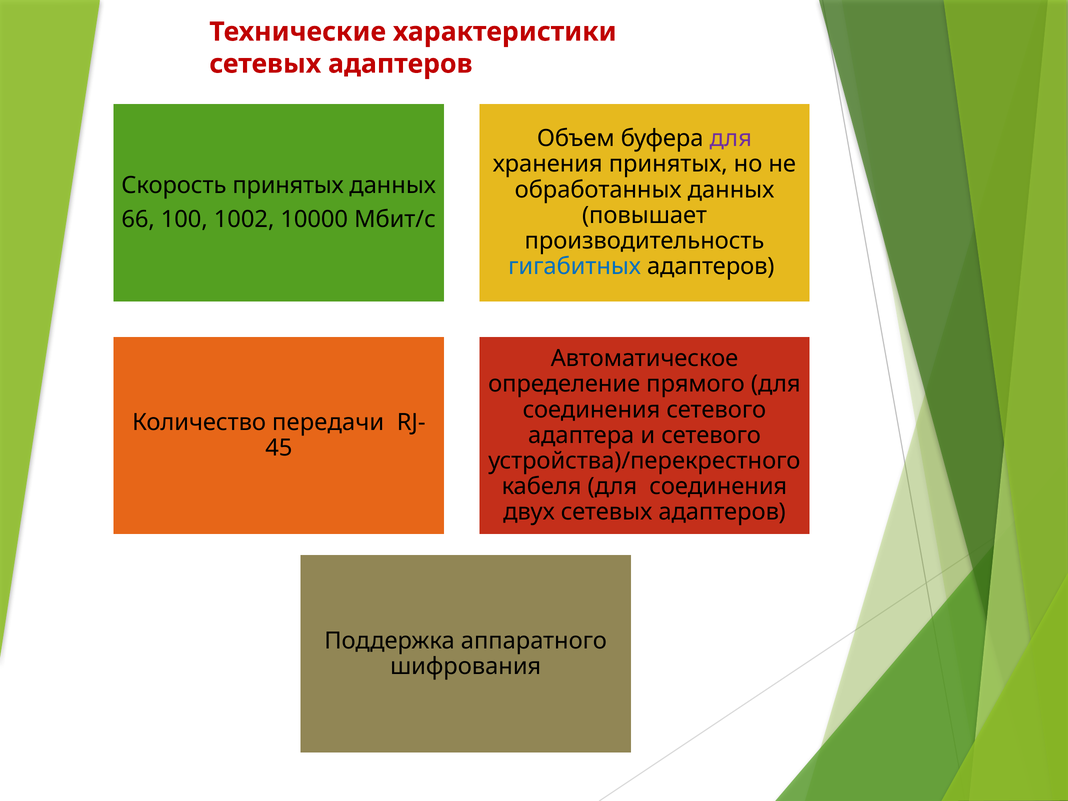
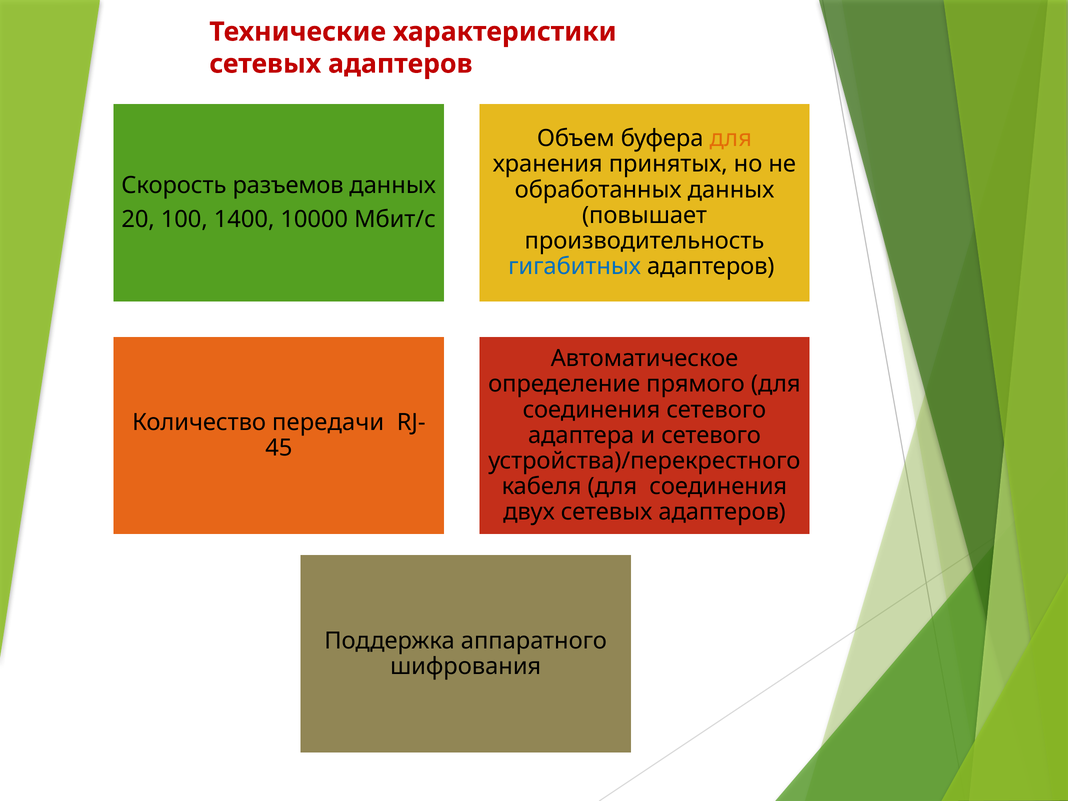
для at (731, 139) colour: purple -> orange
Скорость принятых: принятых -> разъемов
66: 66 -> 20
1002: 1002 -> 1400
